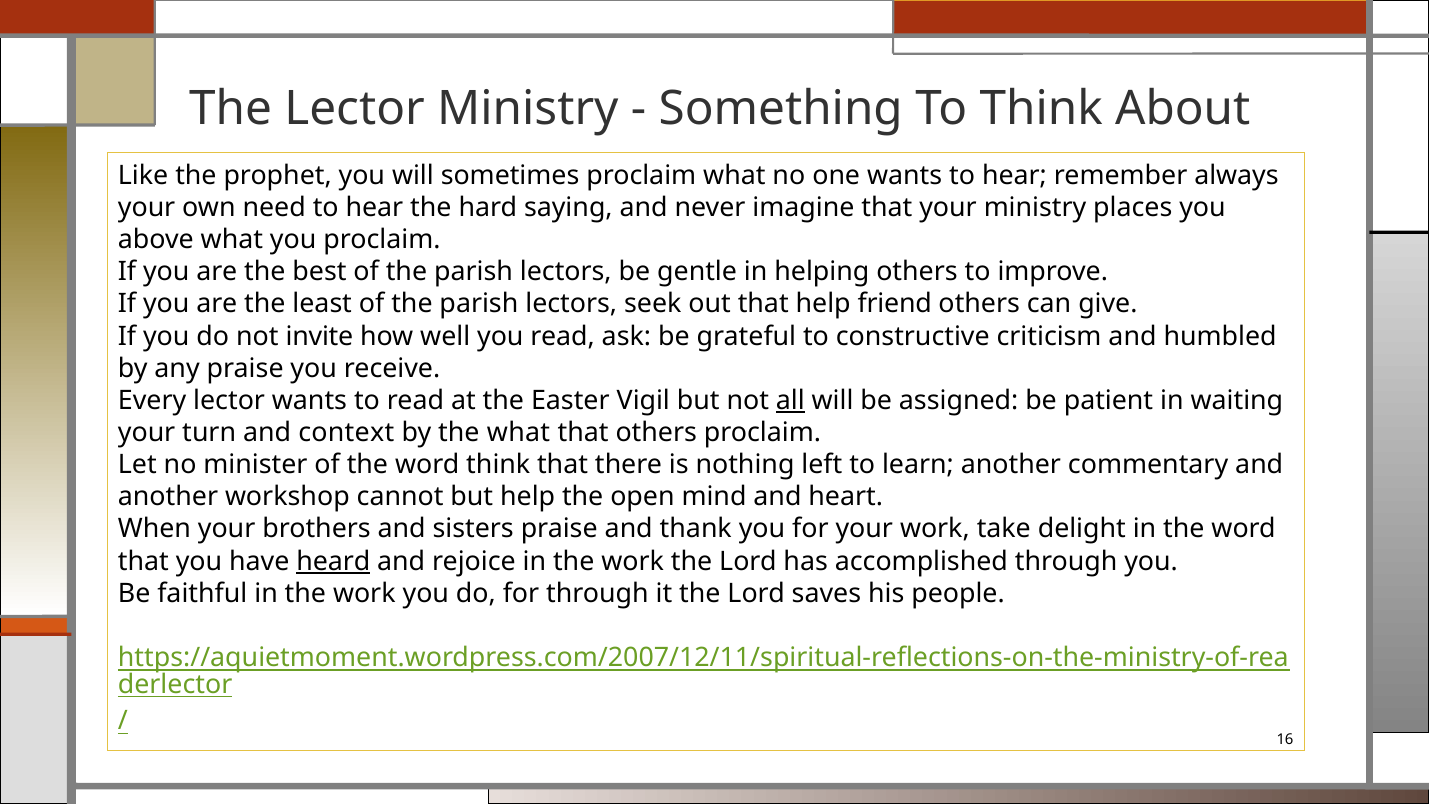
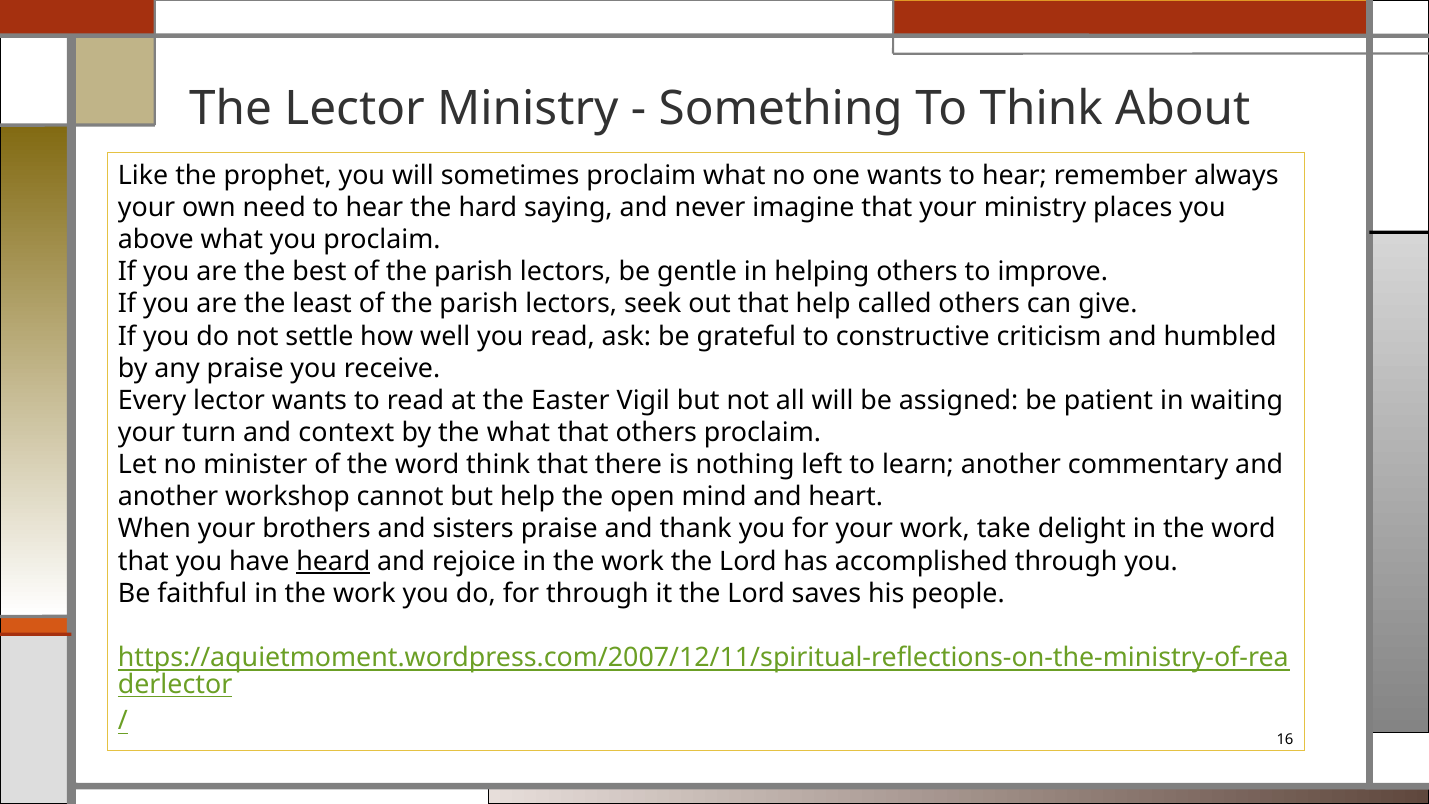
friend: friend -> called
invite: invite -> settle
all underline: present -> none
